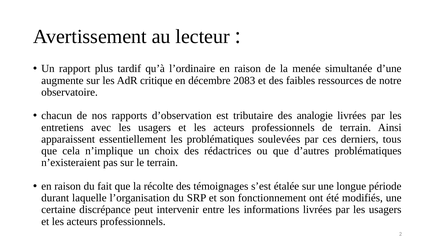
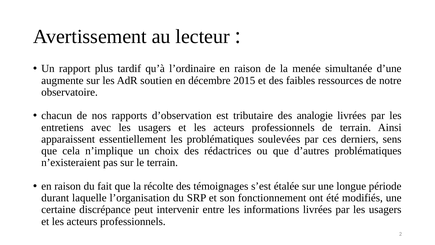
critique: critique -> soutien
2083: 2083 -> 2015
tous: tous -> sens
